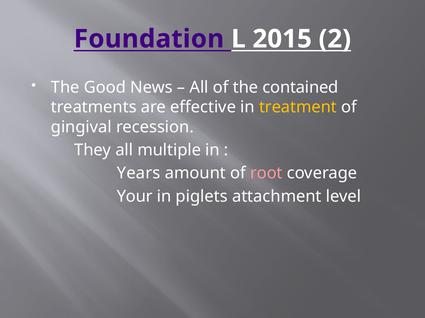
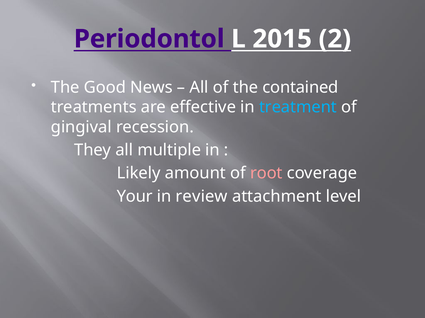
Foundation: Foundation -> Periodontol
treatment colour: yellow -> light blue
Years: Years -> Likely
piglets: piglets -> review
